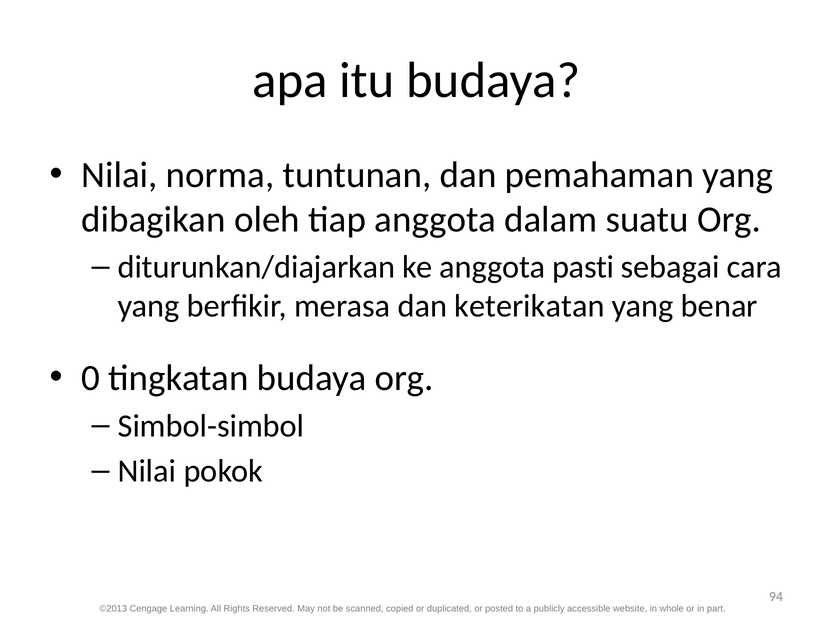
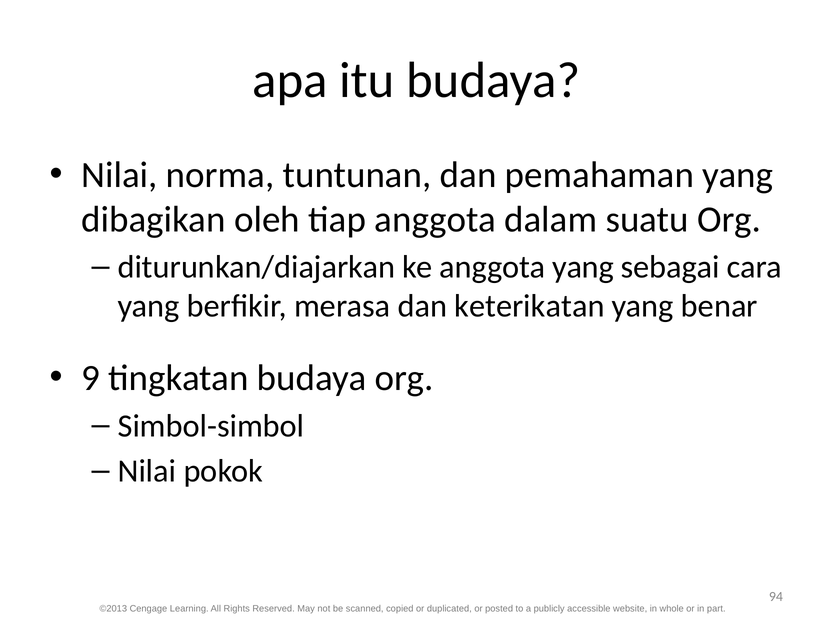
anggota pasti: pasti -> yang
0: 0 -> 9
